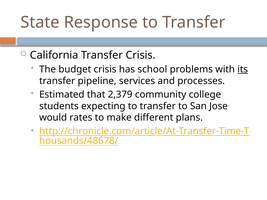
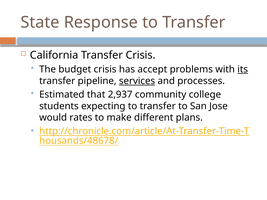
school: school -> accept
services underline: none -> present
2,379: 2,379 -> 2,937
